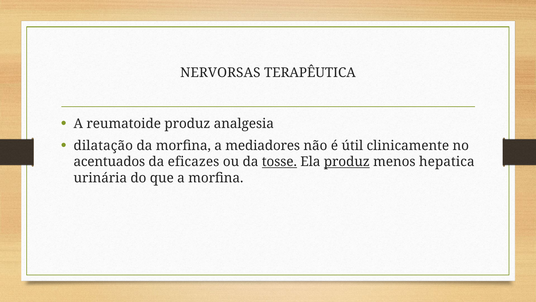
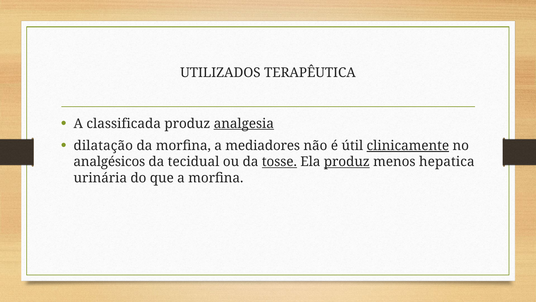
NERVORSAS: NERVORSAS -> UTILIZADOS
reumatoide: reumatoide -> classificada
analgesia underline: none -> present
clinicamente underline: none -> present
acentuados: acentuados -> analgésicos
eficazes: eficazes -> tecidual
